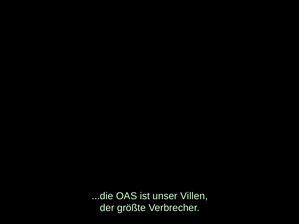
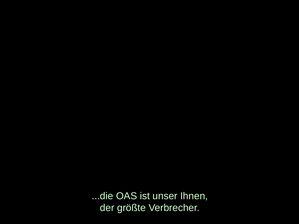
Villen: Villen -> Ihnen
